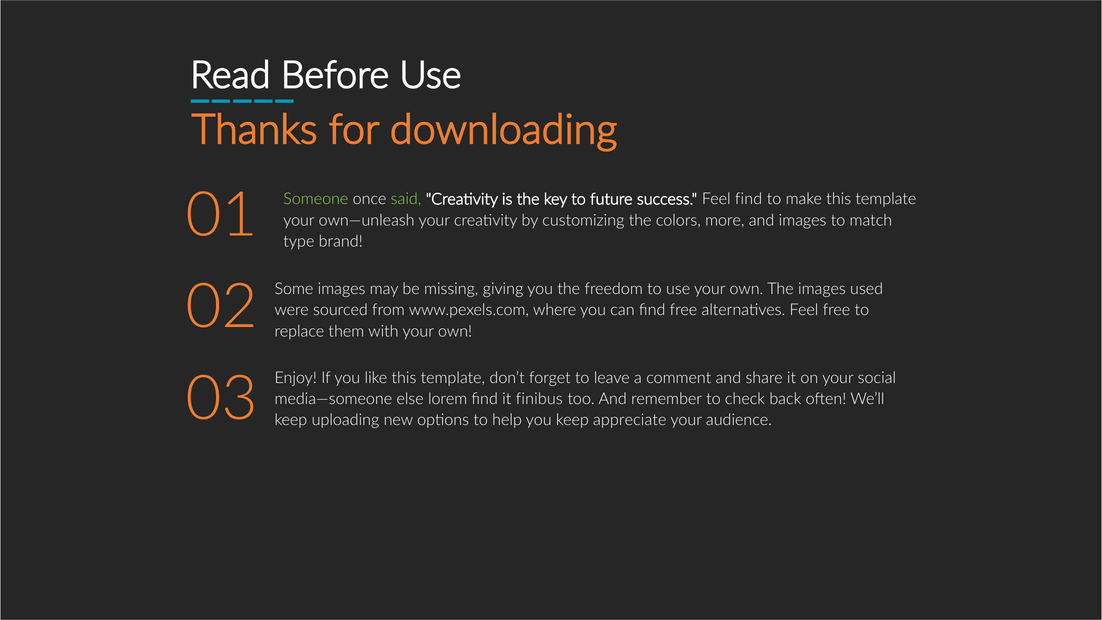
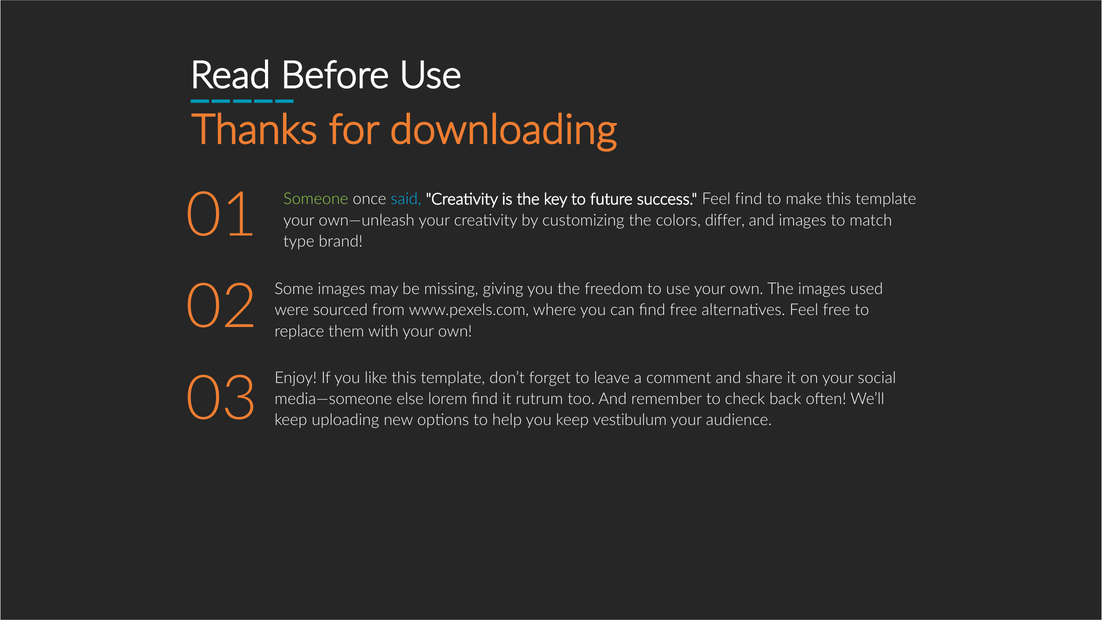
said colour: light green -> light blue
more: more -> differ
finibus: finibus -> rutrum
appreciate: appreciate -> vestibulum
